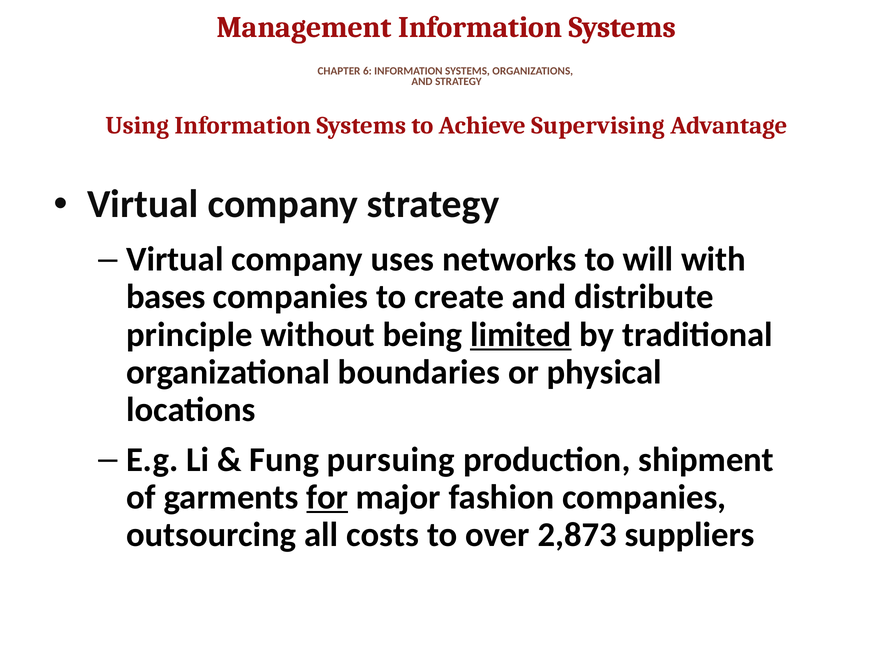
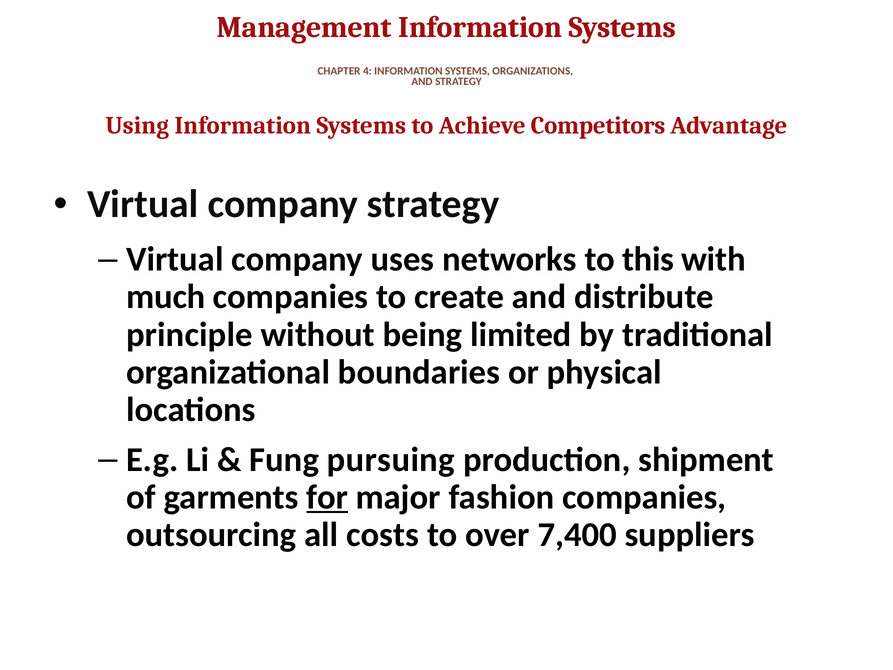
6: 6 -> 4
Supervising: Supervising -> Competitors
will: will -> this
bases: bases -> much
limited underline: present -> none
2,873: 2,873 -> 7,400
